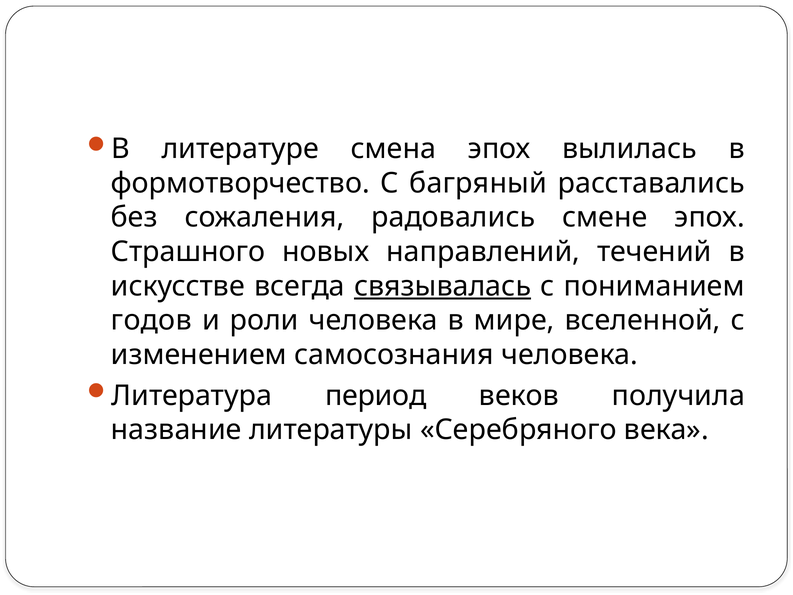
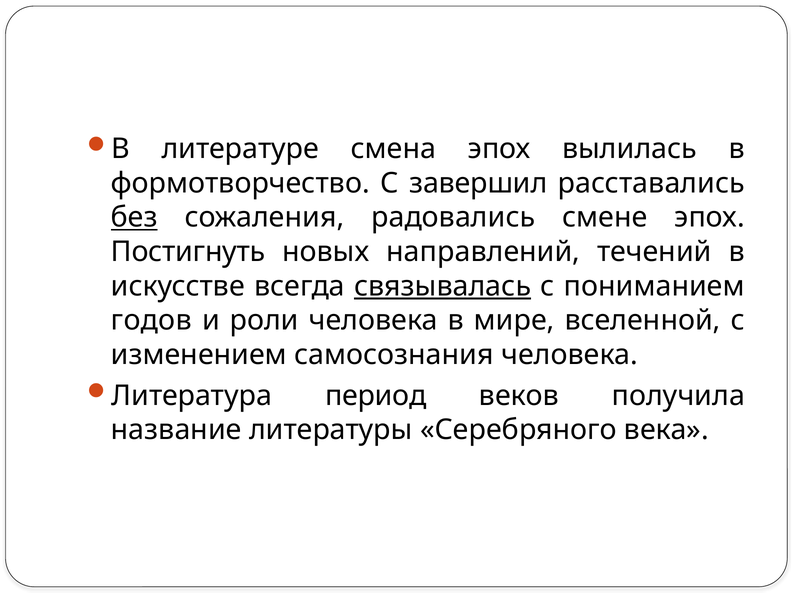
багряный: багряный -> завершил
без underline: none -> present
Страшного: Страшного -> Постигнуть
